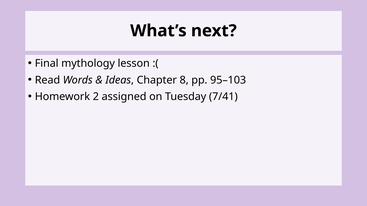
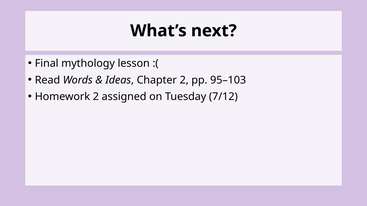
Chapter 8: 8 -> 2
7/41: 7/41 -> 7/12
